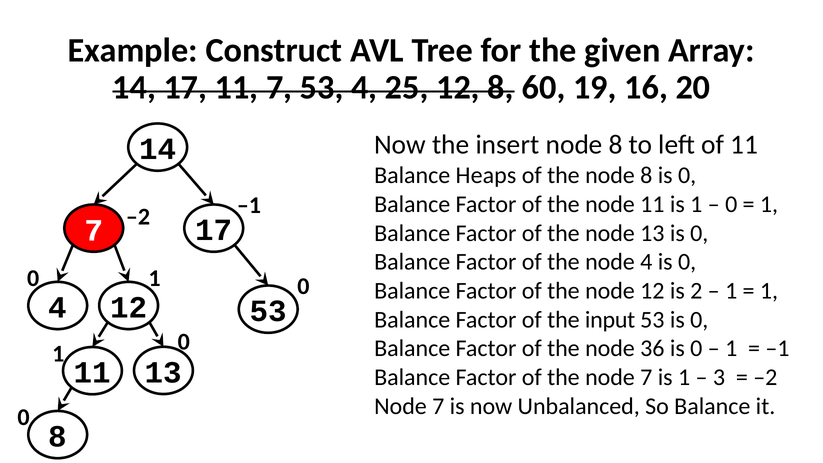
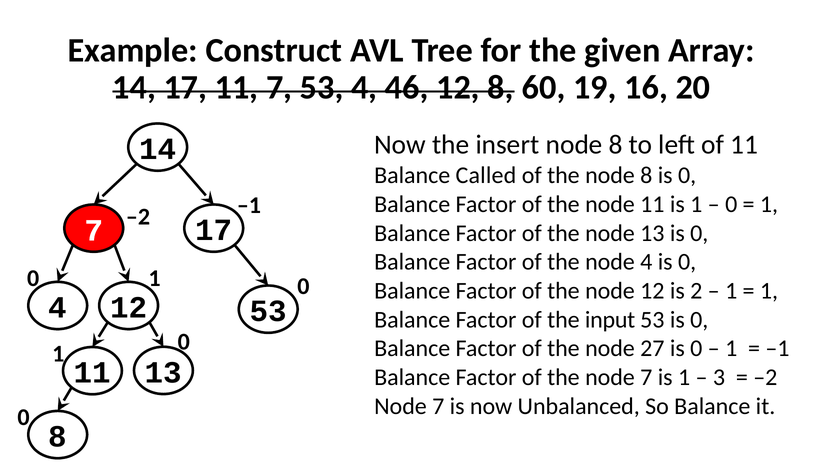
25: 25 -> 46
Heaps: Heaps -> Called
36: 36 -> 27
